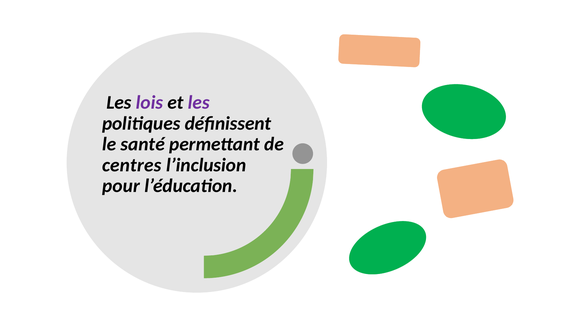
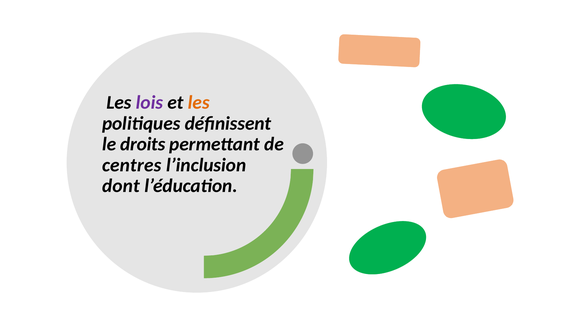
les at (199, 103) colour: purple -> orange
santé: santé -> droits
pour: pour -> dont
